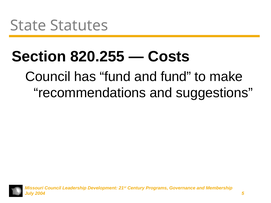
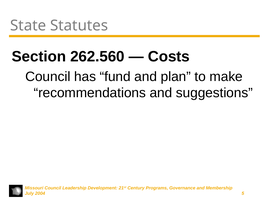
820.255: 820.255 -> 262.560
and fund: fund -> plan
